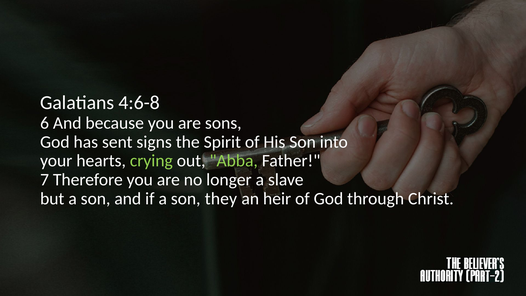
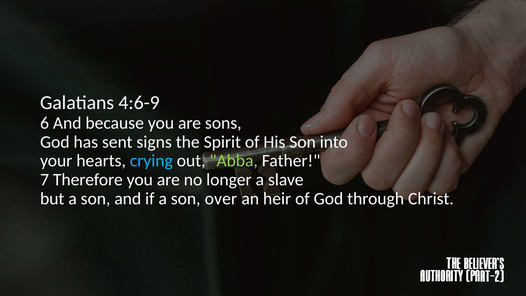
4:6-8: 4:6-8 -> 4:6-9
crying colour: light green -> light blue
they: they -> over
